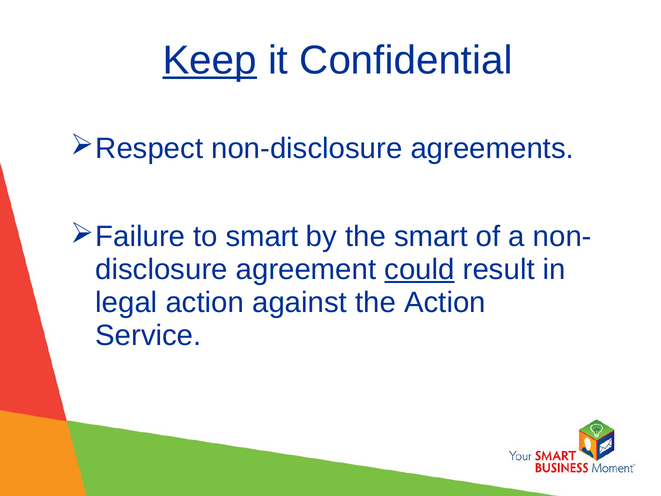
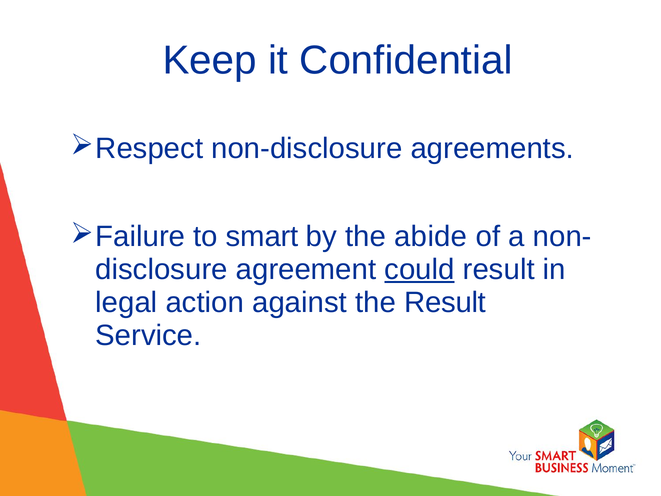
Keep underline: present -> none
the smart: smart -> abide
the Action: Action -> Result
